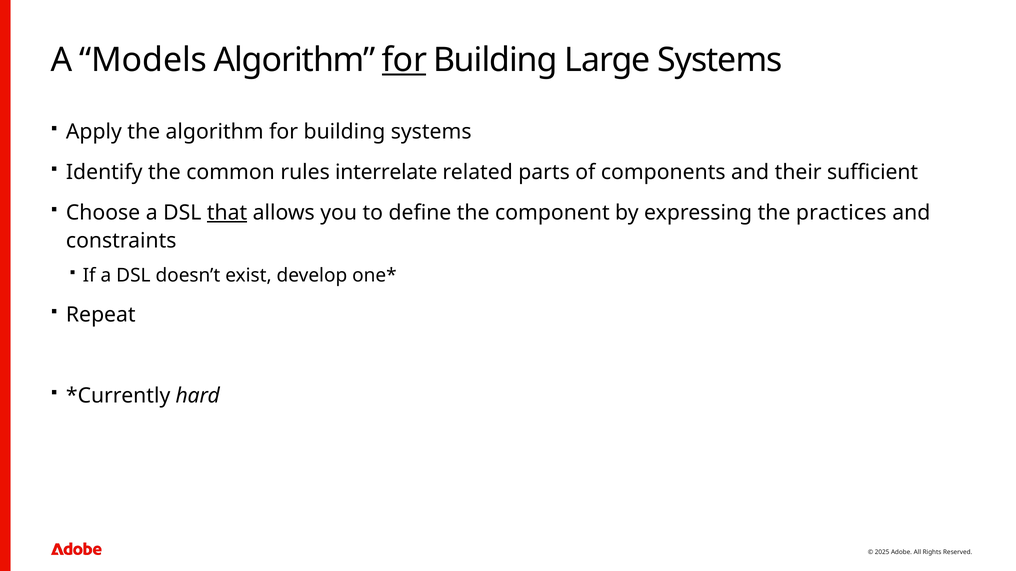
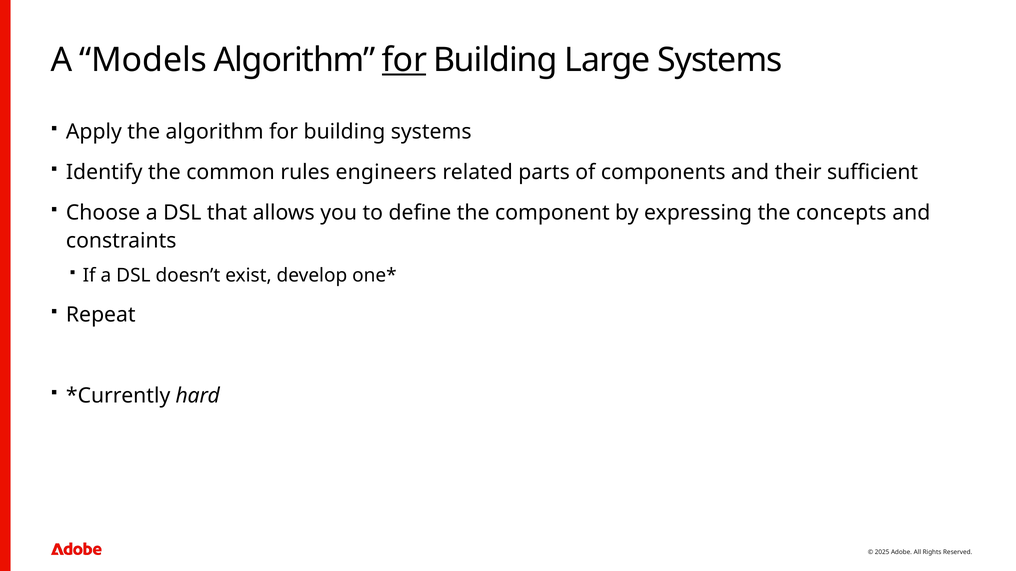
interrelate: interrelate -> engineers
that underline: present -> none
practices: practices -> concepts
